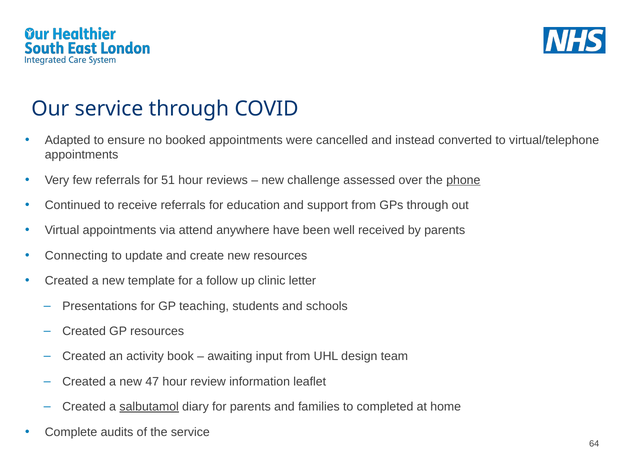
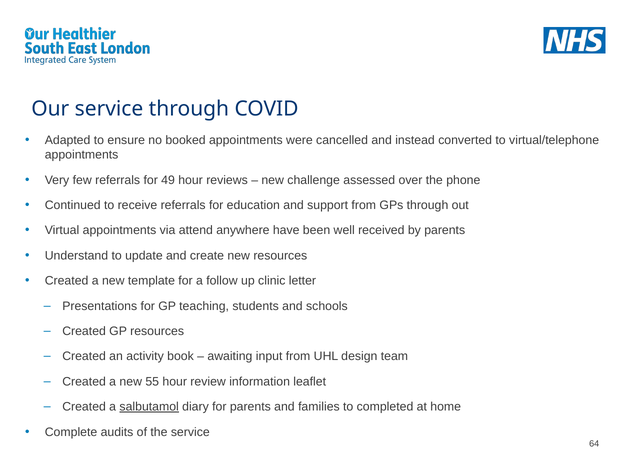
51: 51 -> 49
phone underline: present -> none
Connecting: Connecting -> Understand
47: 47 -> 55
